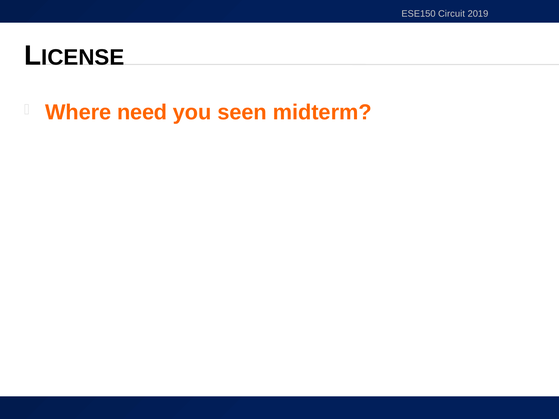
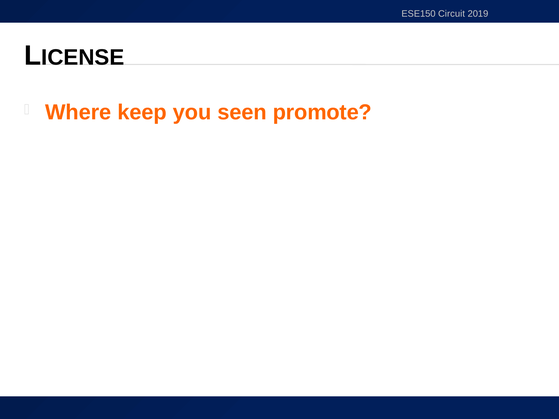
need: need -> keep
midterm: midterm -> promote
